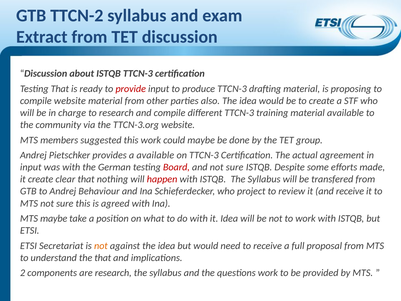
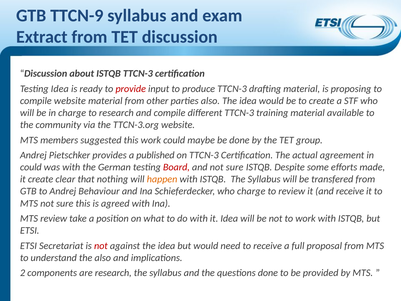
TTCN-2: TTCN-2 -> TTCN-9
Testing That: That -> Idea
a available: available -> published
input at (31, 167): input -> could
happen colour: red -> orange
who project: project -> charge
MTS maybe: maybe -> review
not at (101, 246) colour: orange -> red
the that: that -> also
questions work: work -> done
